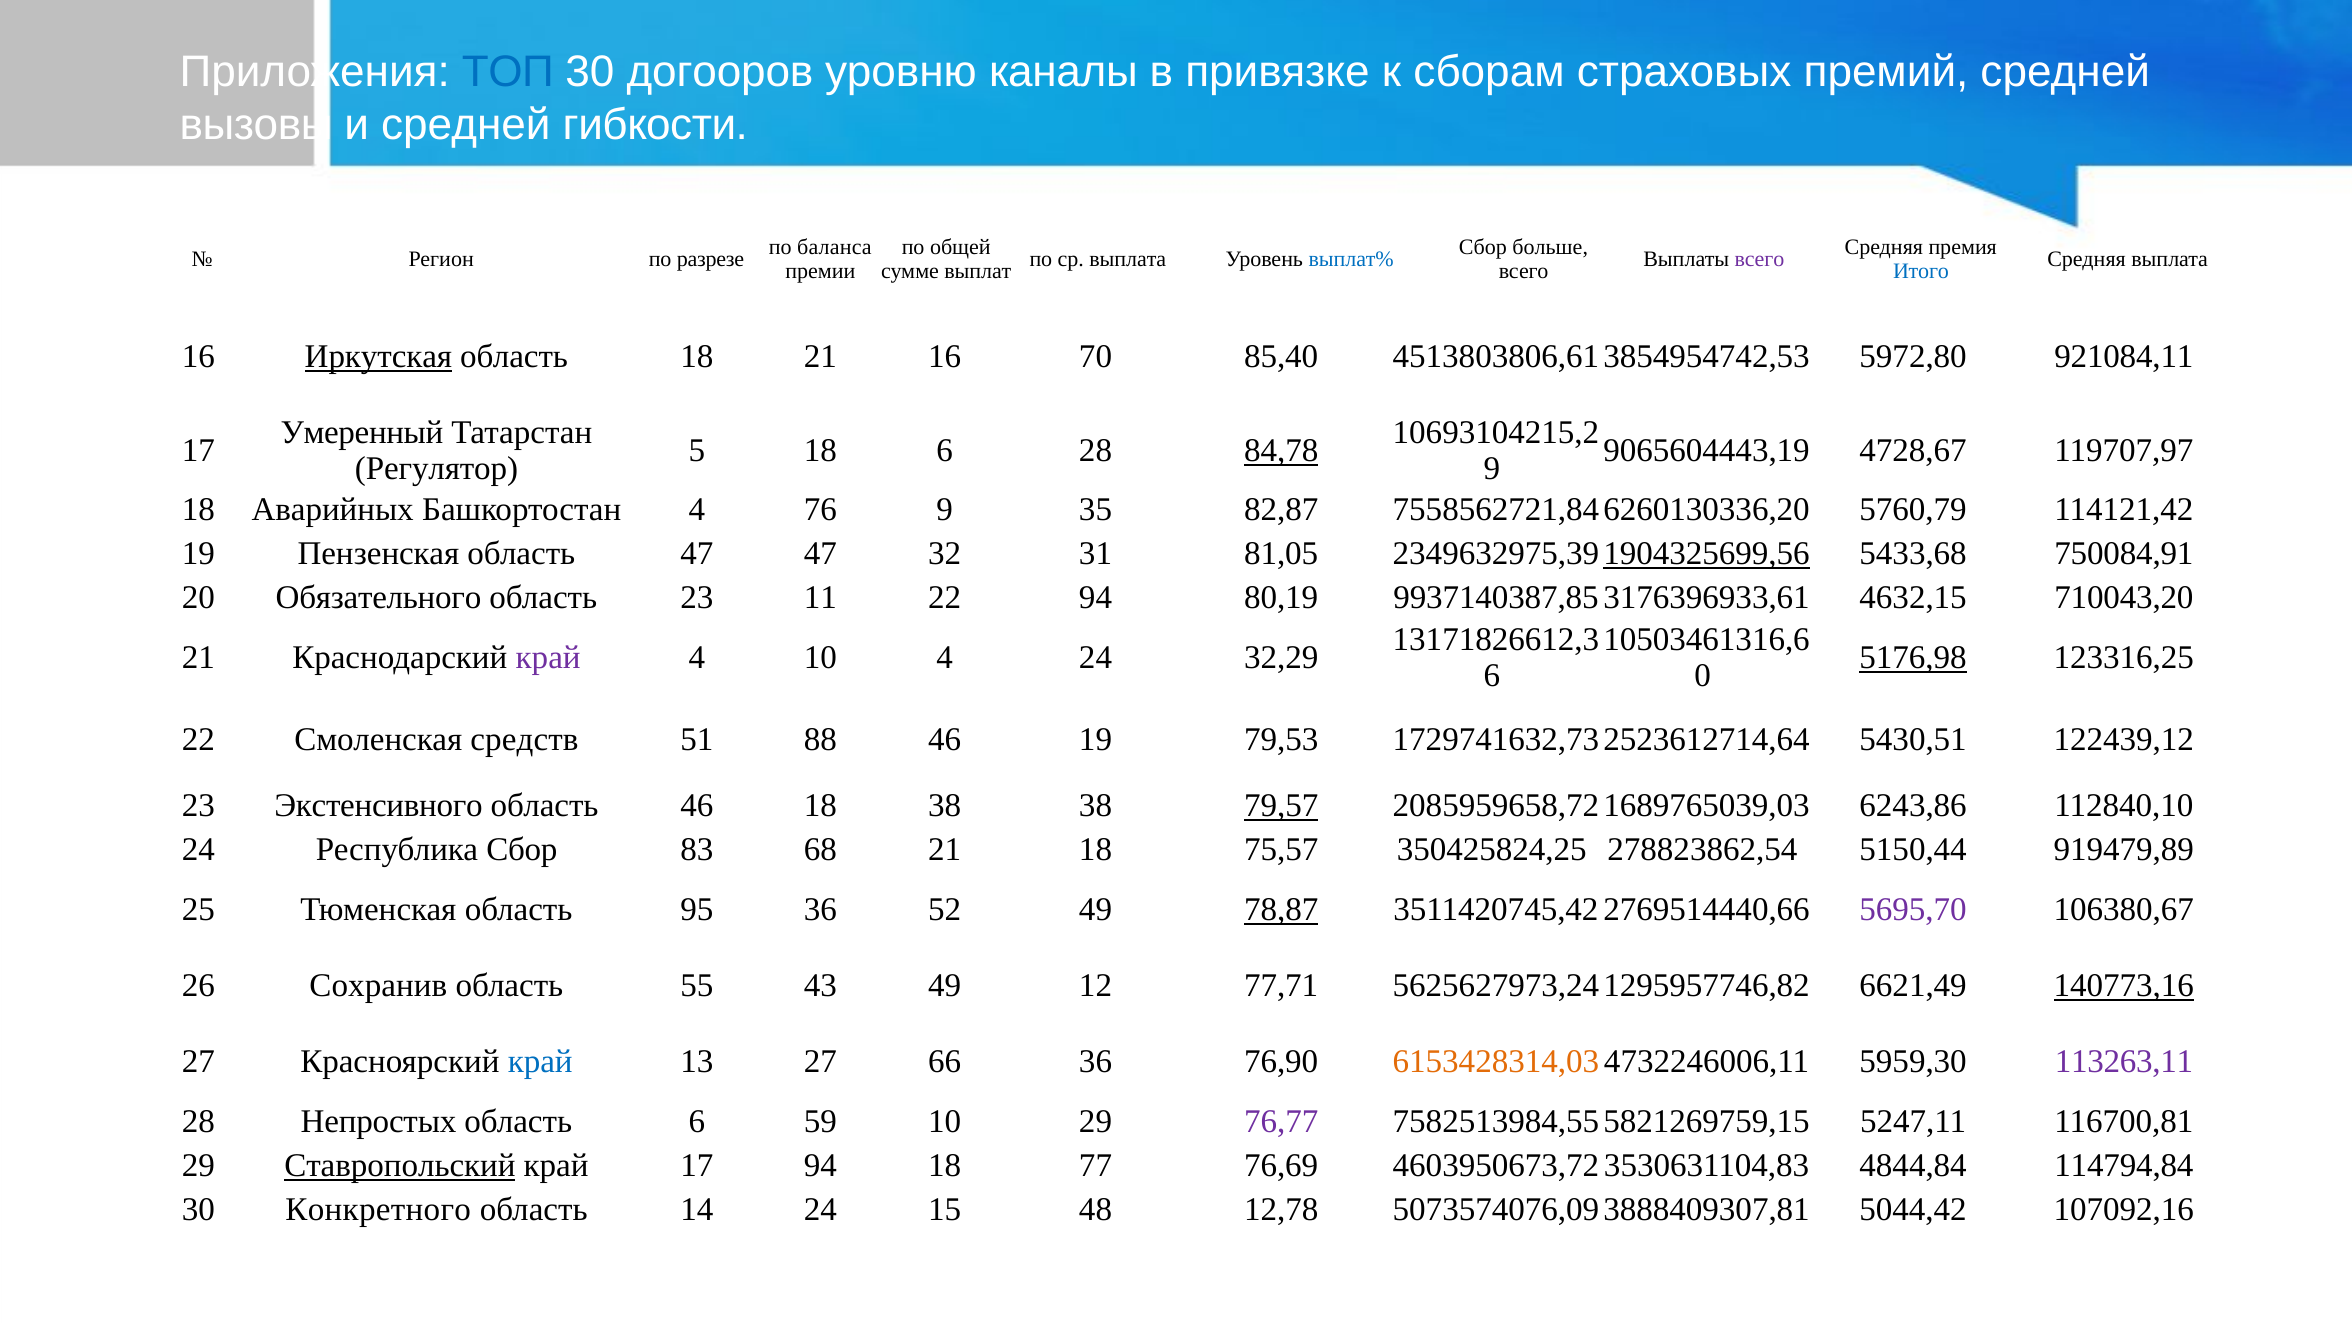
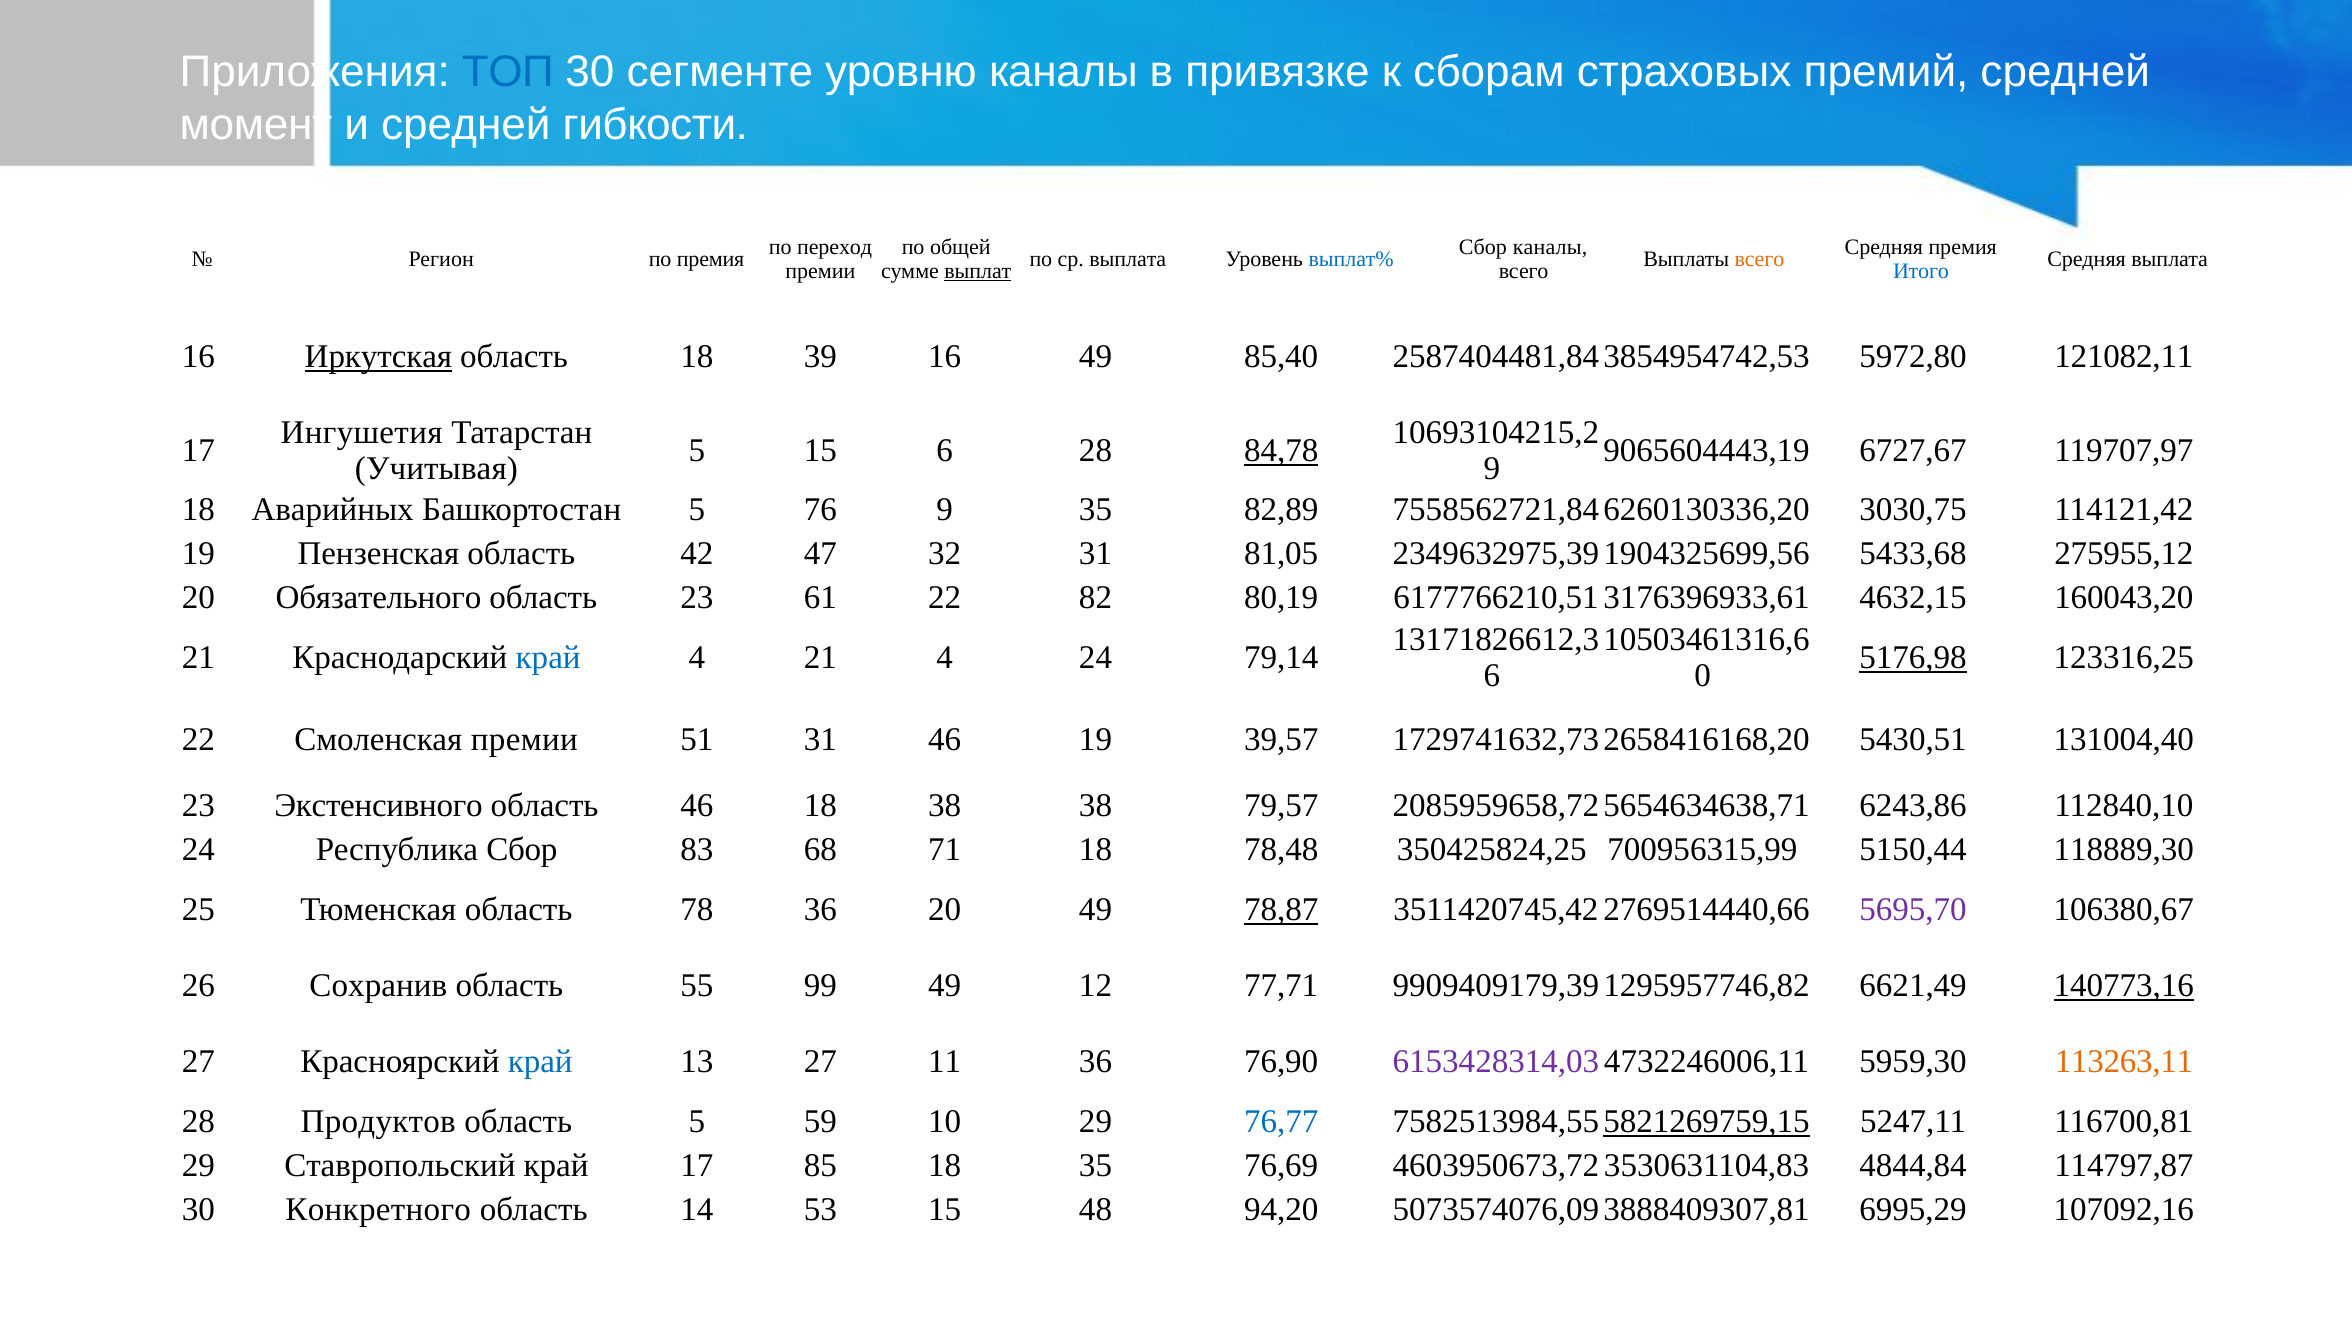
догооров: догооров -> сегменте
вызовы: вызовы -> момент
баланса: баланса -> переход
Сбор больше: больше -> каналы
по разрезе: разрезе -> премия
всего at (1760, 259) colour: purple -> orange
выплат underline: none -> present
18 21: 21 -> 39
16 70: 70 -> 49
4513803806,61: 4513803806,61 -> 2587404481,84
921084,11: 921084,11 -> 121082,11
Умеренный: Умеренный -> Ингушетия
5 18: 18 -> 15
4728,67: 4728,67 -> 6727,67
Регулятор: Регулятор -> Учитывая
Башкортостан 4: 4 -> 5
82,87: 82,87 -> 82,89
5760,79: 5760,79 -> 3030,75
область 47: 47 -> 42
1904325699,56 underline: present -> none
750084,91: 750084,91 -> 275955,12
11: 11 -> 61
22 94: 94 -> 82
9937140387,85: 9937140387,85 -> 6177766210,51
710043,20: 710043,20 -> 160043,20
край at (548, 658) colour: purple -> blue
4 10: 10 -> 21
32,29: 32,29 -> 79,14
Смоленская средств: средств -> премии
51 88: 88 -> 31
79,53: 79,53 -> 39,57
2523612714,64: 2523612714,64 -> 2658416168,20
122439,12: 122439,12 -> 131004,40
79,57 underline: present -> none
1689765039,03: 1689765039,03 -> 5654634638,71
68 21: 21 -> 71
75,57: 75,57 -> 78,48
278823862,54: 278823862,54 -> 700956315,99
919479,89: 919479,89 -> 118889,30
95: 95 -> 78
36 52: 52 -> 20
43: 43 -> 99
5625627973,24: 5625627973,24 -> 9909409179,39
66: 66 -> 11
6153428314,03 colour: orange -> purple
113263,11 colour: purple -> orange
Непростых: Непростых -> Продуктов
область 6: 6 -> 5
76,77 colour: purple -> blue
5821269759,15 underline: none -> present
Ставропольский underline: present -> none
17 94: 94 -> 85
18 77: 77 -> 35
114794,84: 114794,84 -> 114797,87
14 24: 24 -> 53
12,78: 12,78 -> 94,20
5044,42: 5044,42 -> 6995,29
